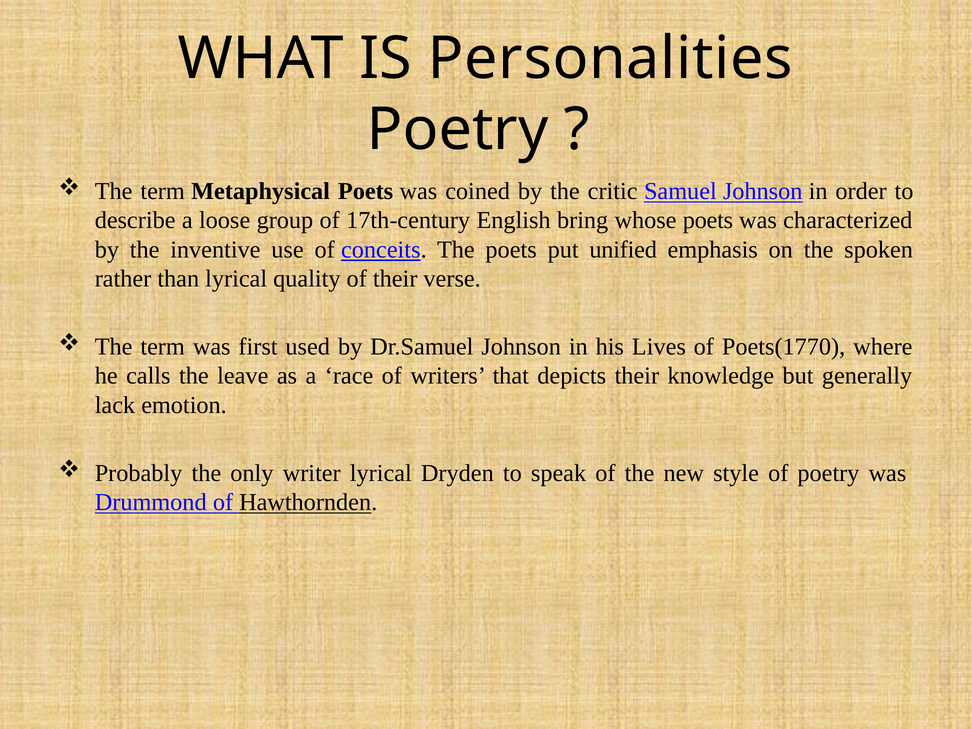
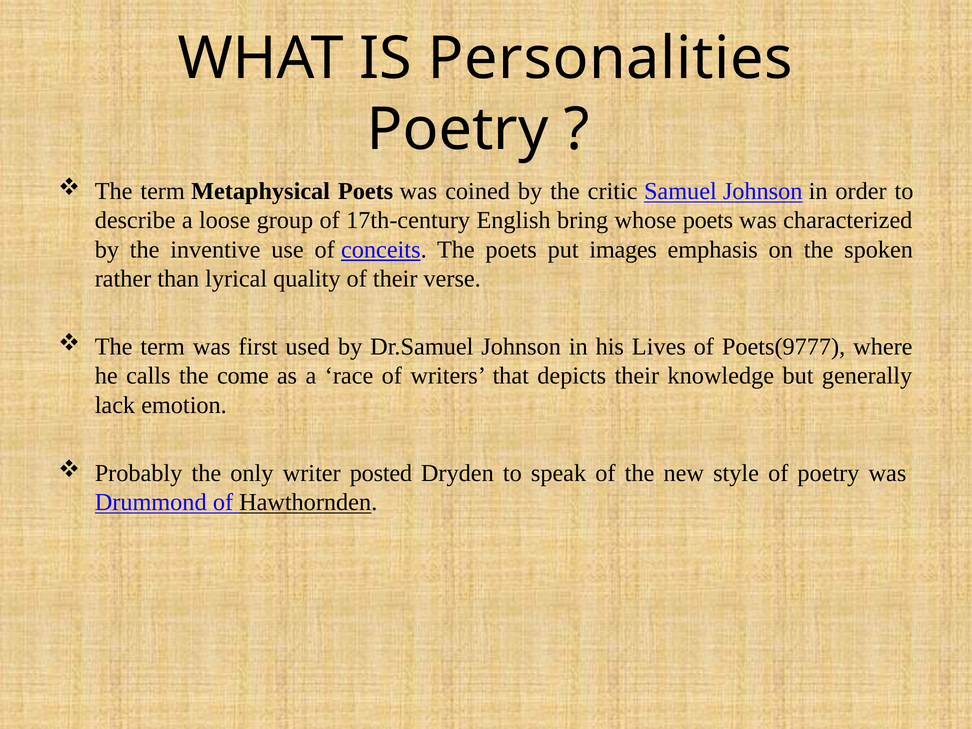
unified: unified -> images
Poets(1770: Poets(1770 -> Poets(9777
leave: leave -> come
writer lyrical: lyrical -> posted
